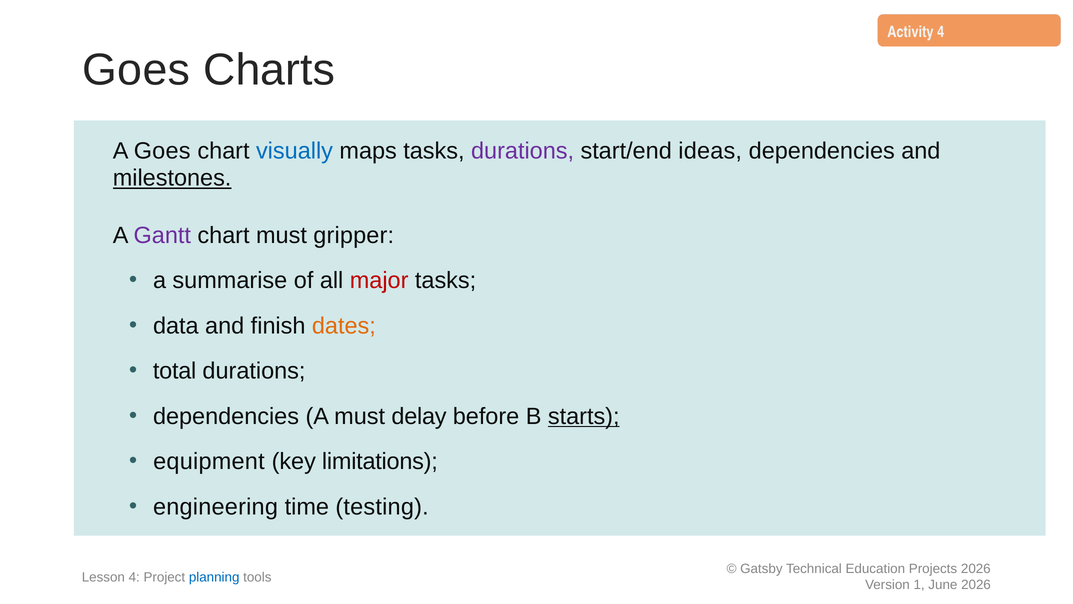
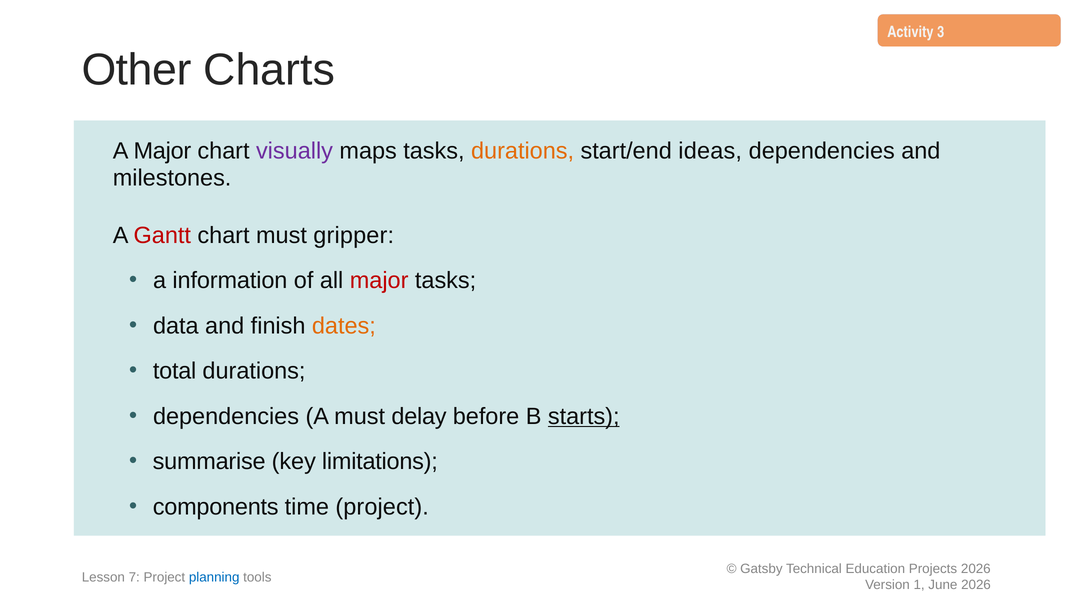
Activity 4: 4 -> 3
Goes at (136, 70): Goes -> Other
A Goes: Goes -> Major
visually colour: blue -> purple
durations at (523, 151) colour: purple -> orange
milestones underline: present -> none
Gantt colour: purple -> red
summarise: summarise -> information
equipment: equipment -> summarise
engineering: engineering -> components
time testing: testing -> project
Lesson 4: 4 -> 7
